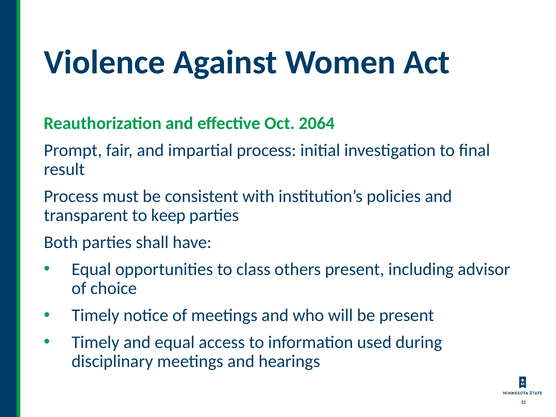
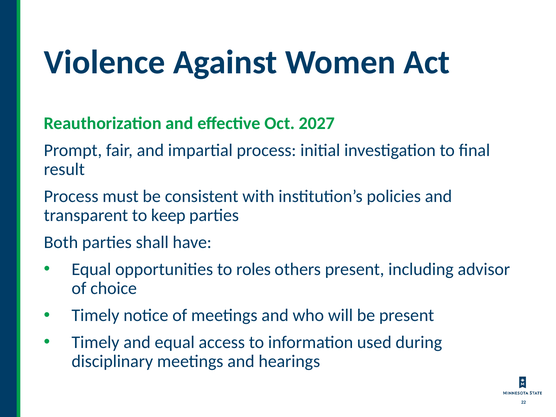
2064: 2064 -> 2027
class: class -> roles
